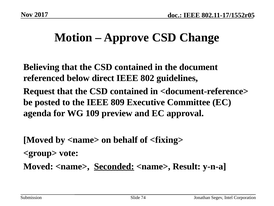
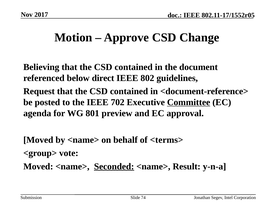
809: 809 -> 702
Committee underline: none -> present
109: 109 -> 801
<fixing>: <fixing> -> <terms>
